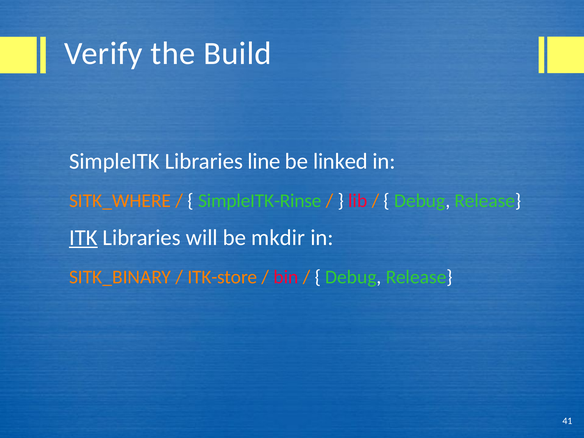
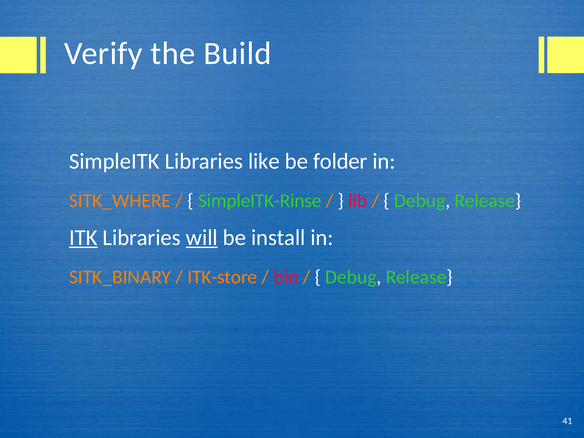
line: line -> like
linked: linked -> folder
will underline: none -> present
mkdir: mkdir -> install
